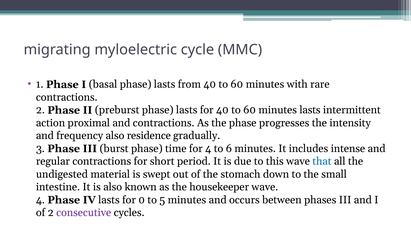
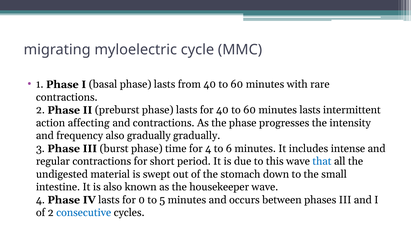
proximal: proximal -> affecting
also residence: residence -> gradually
consecutive colour: purple -> blue
